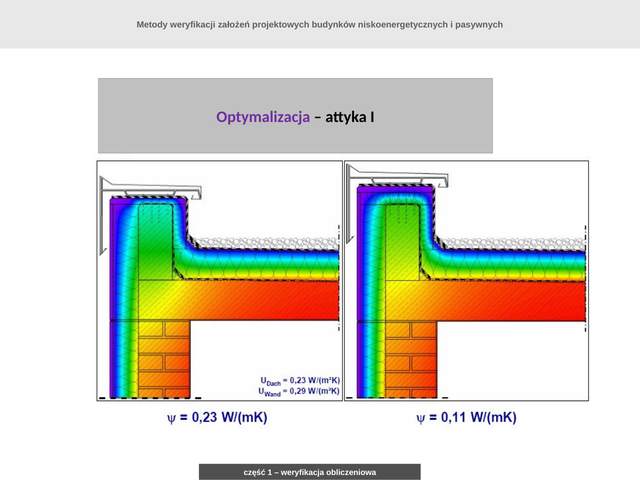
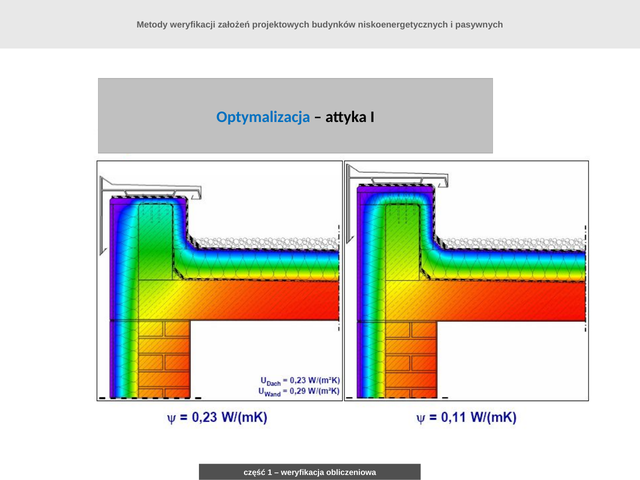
Optymalizacja colour: purple -> blue
